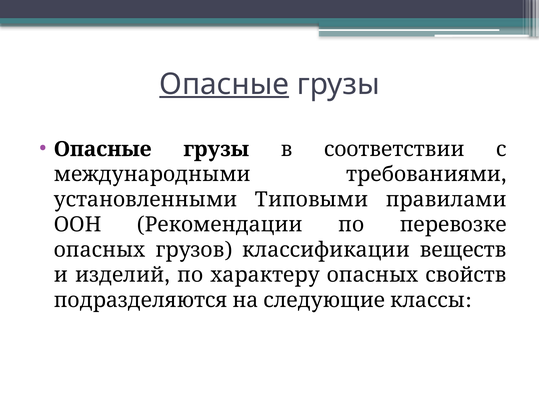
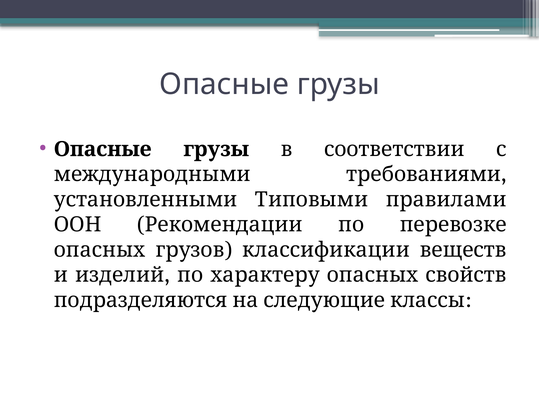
Опасные at (224, 84) underline: present -> none
